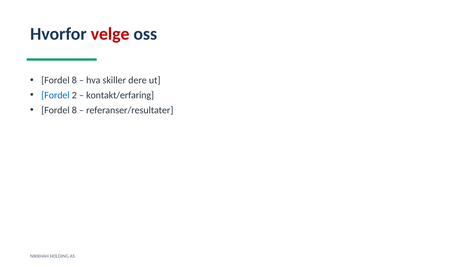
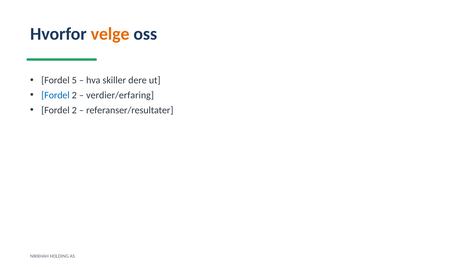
velge colour: red -> orange
8 at (74, 80): 8 -> 5
kontakt/erfaring: kontakt/erfaring -> verdier/erfaring
8 at (74, 110): 8 -> 2
